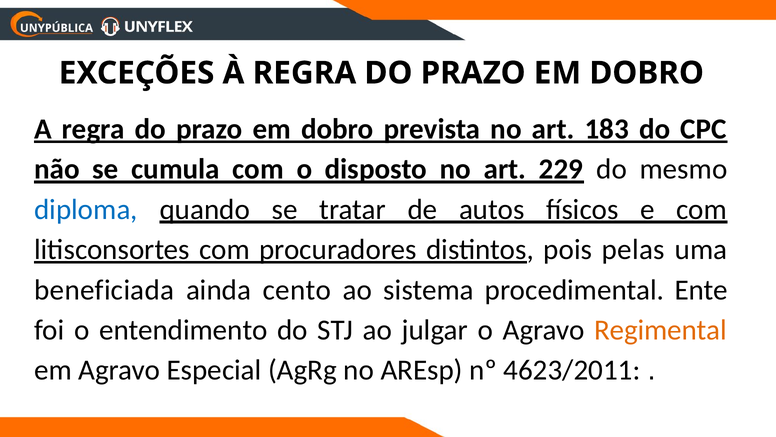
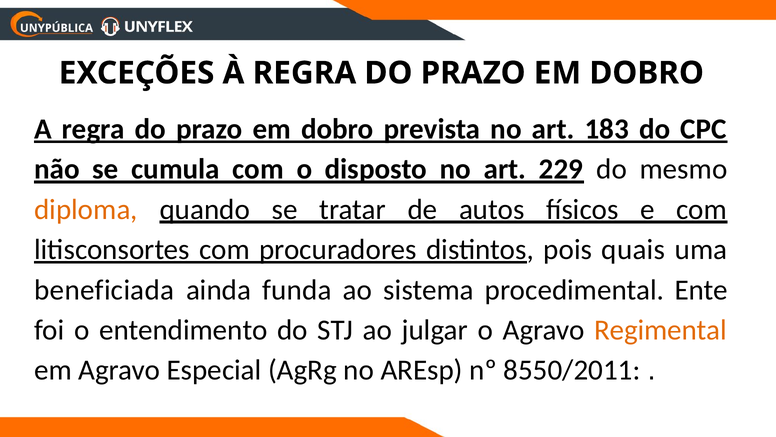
diploma colour: blue -> orange
pelas: pelas -> quais
cento: cento -> funda
4623/2011: 4623/2011 -> 8550/2011
